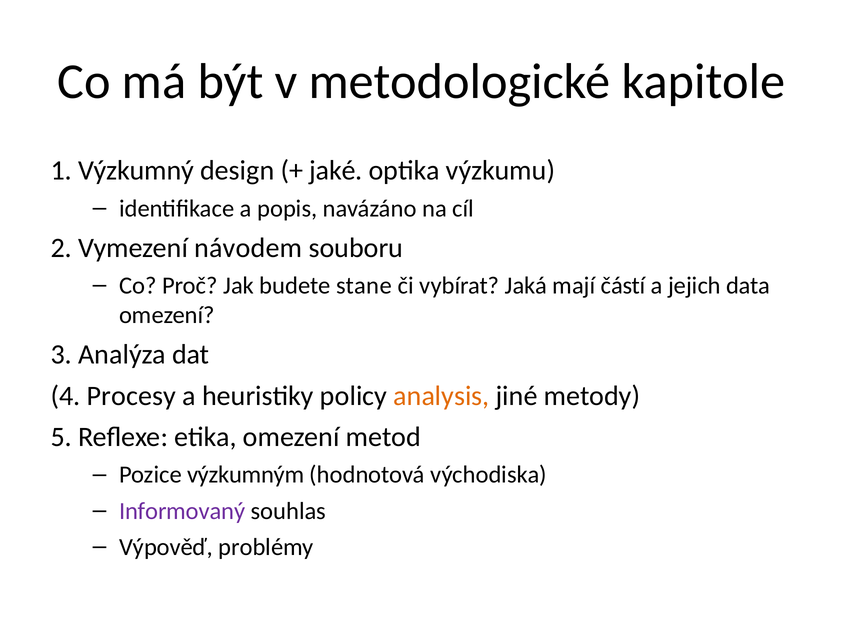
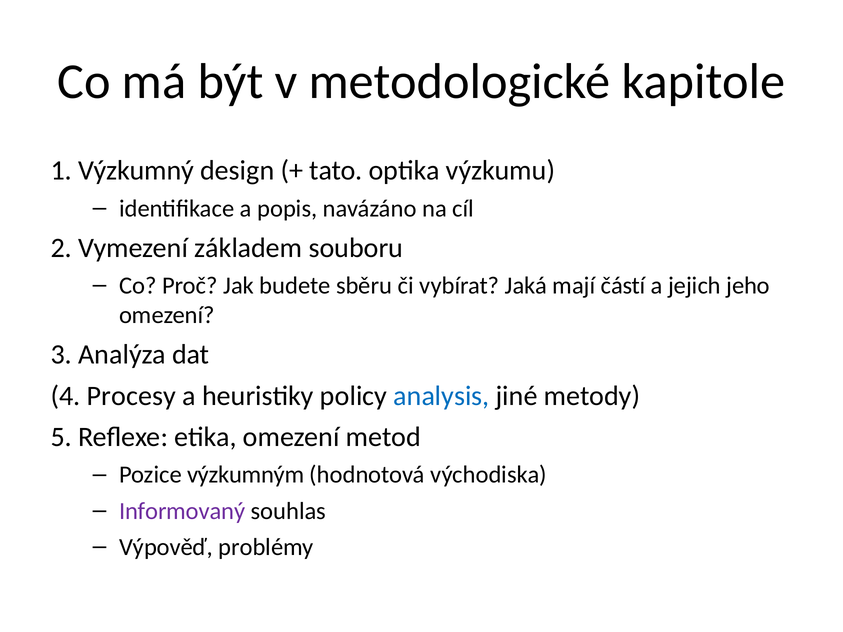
jaké: jaké -> tato
návodem: návodem -> základem
stane: stane -> sběru
data: data -> jeho
analysis colour: orange -> blue
